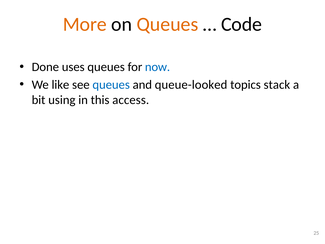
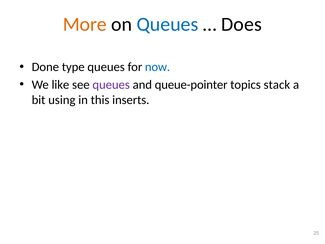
Queues at (167, 24) colour: orange -> blue
Code: Code -> Does
uses: uses -> type
queues at (111, 85) colour: blue -> purple
queue-looked: queue-looked -> queue-pointer
access: access -> inserts
